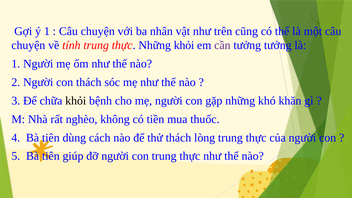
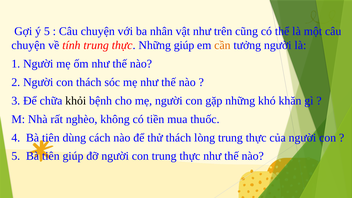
ý 1: 1 -> 5
Những khỏi: khỏi -> giúp
cần colour: purple -> orange
tưởng tưởng: tưởng -> người
